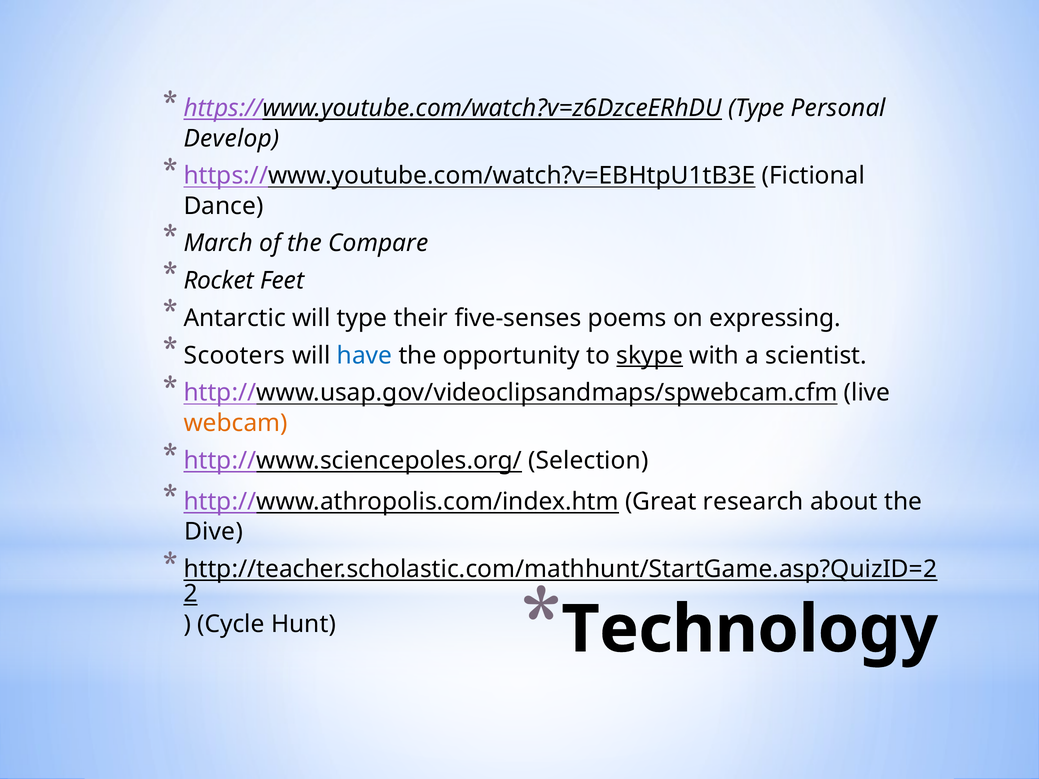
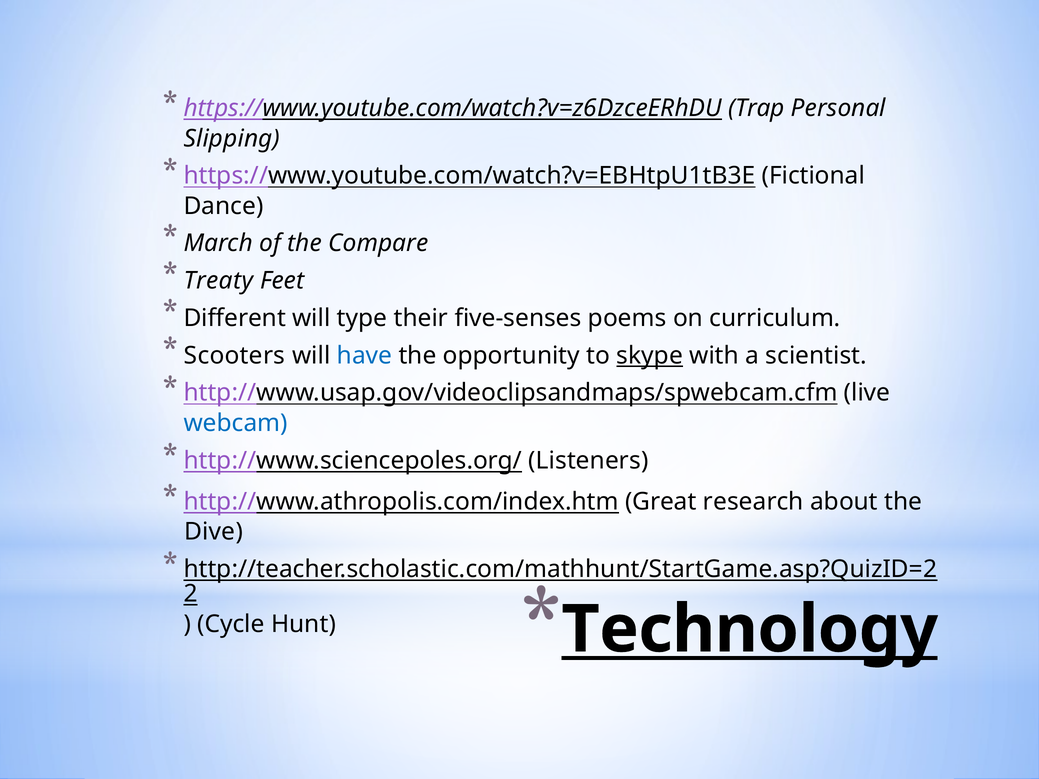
https://www.youtube.com/watch?v=z6DzceERhDU Type: Type -> Trap
Develop: Develop -> Slipping
Rocket: Rocket -> Treaty
Antarctic: Antarctic -> Different
expressing: expressing -> curriculum
webcam colour: orange -> blue
Selection: Selection -> Listeners
Technology underline: none -> present
